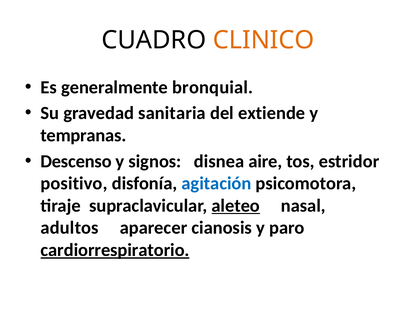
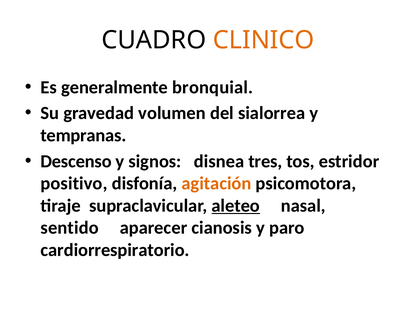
sanitaria: sanitaria -> volumen
extiende: extiende -> sialorrea
aire: aire -> tres
agitación colour: blue -> orange
adultos: adultos -> sentido
cardiorrespiratorio underline: present -> none
